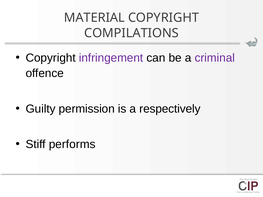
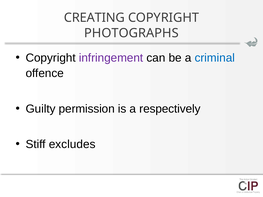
MATERIAL: MATERIAL -> CREATING
COMPILATIONS: COMPILATIONS -> PHOTOGRAPHS
criminal colour: purple -> blue
performs: performs -> excludes
